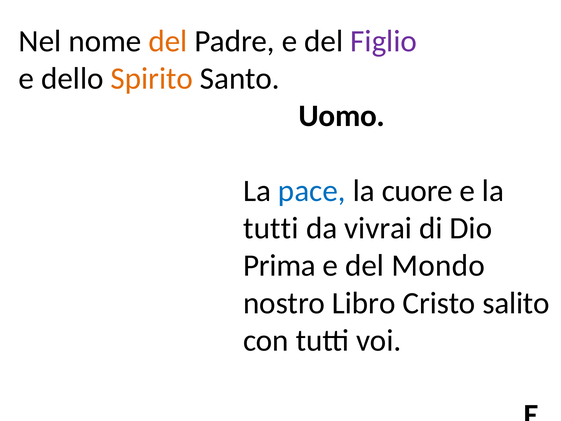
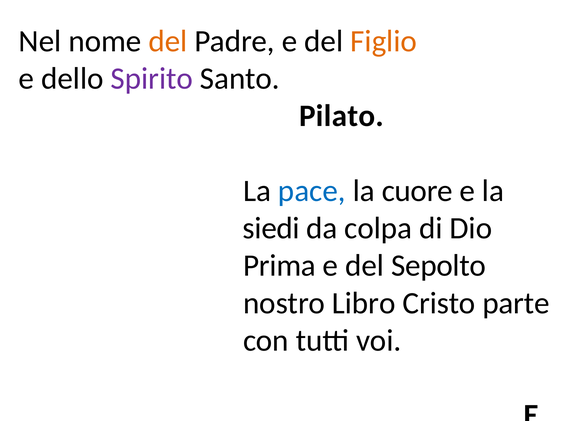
Figlio colour: purple -> orange
Spirito at (152, 79) colour: orange -> purple
Uomo: Uomo -> Pilato
tutti at (271, 228): tutti -> siedi
vivrai: vivrai -> colpa
Mondo: Mondo -> Sepolto
salito: salito -> parte
